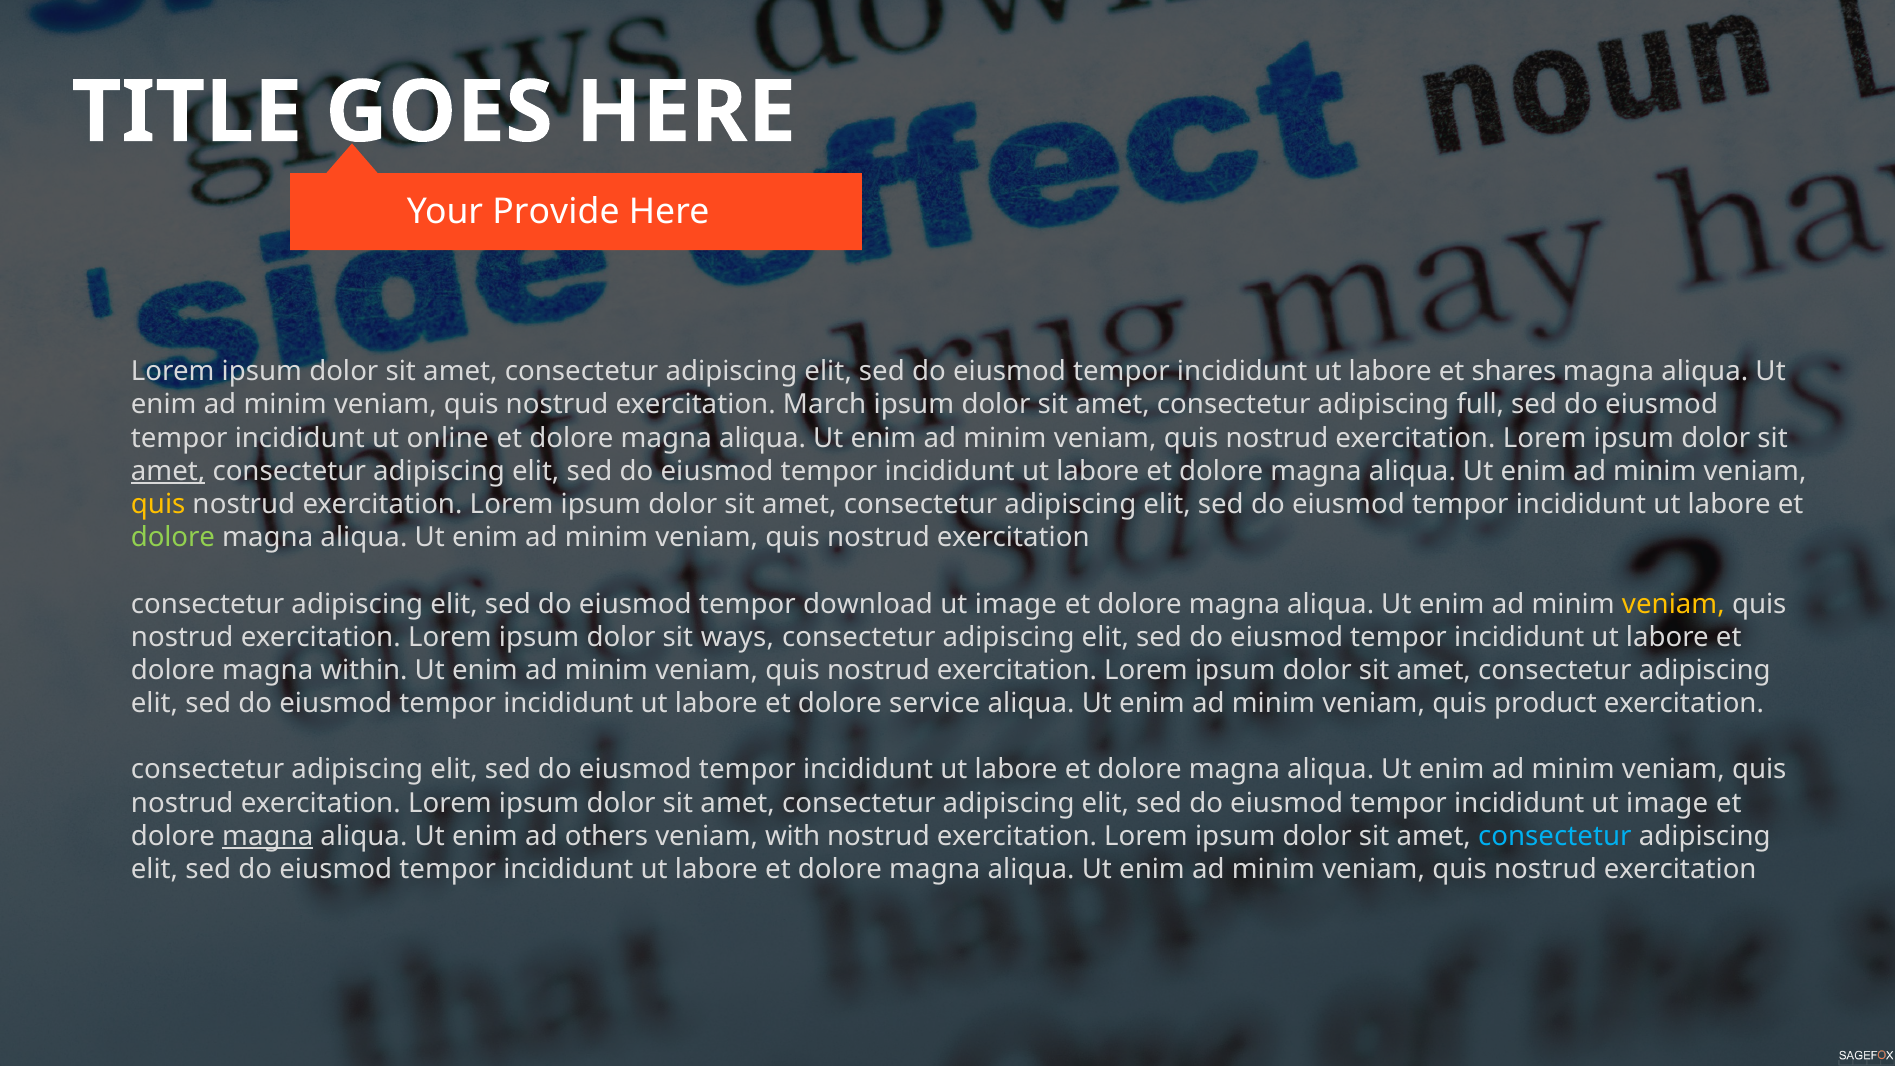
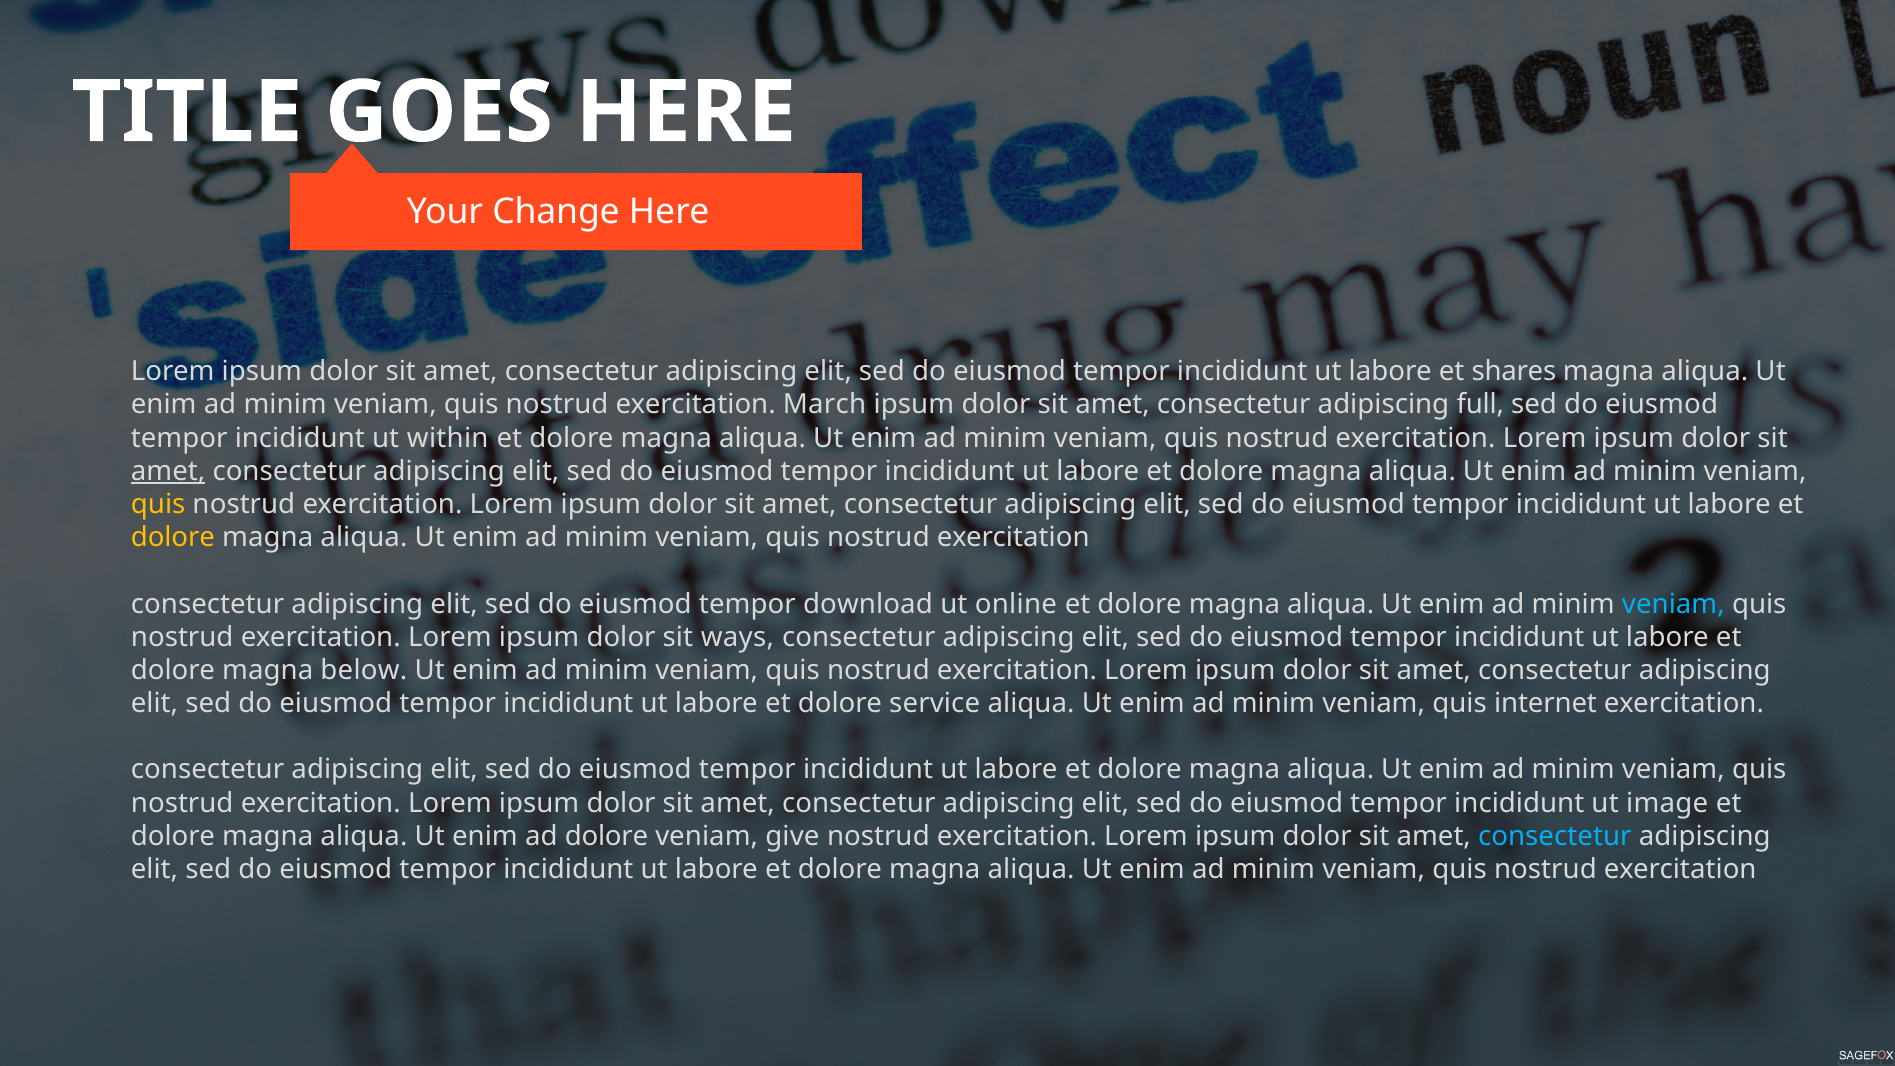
Provide: Provide -> Change
online: online -> within
dolore at (173, 538) colour: light green -> yellow
image at (1016, 604): image -> online
veniam at (1673, 604) colour: yellow -> light blue
within: within -> below
product: product -> internet
magna at (268, 836) underline: present -> none
ad others: others -> dolore
with: with -> give
